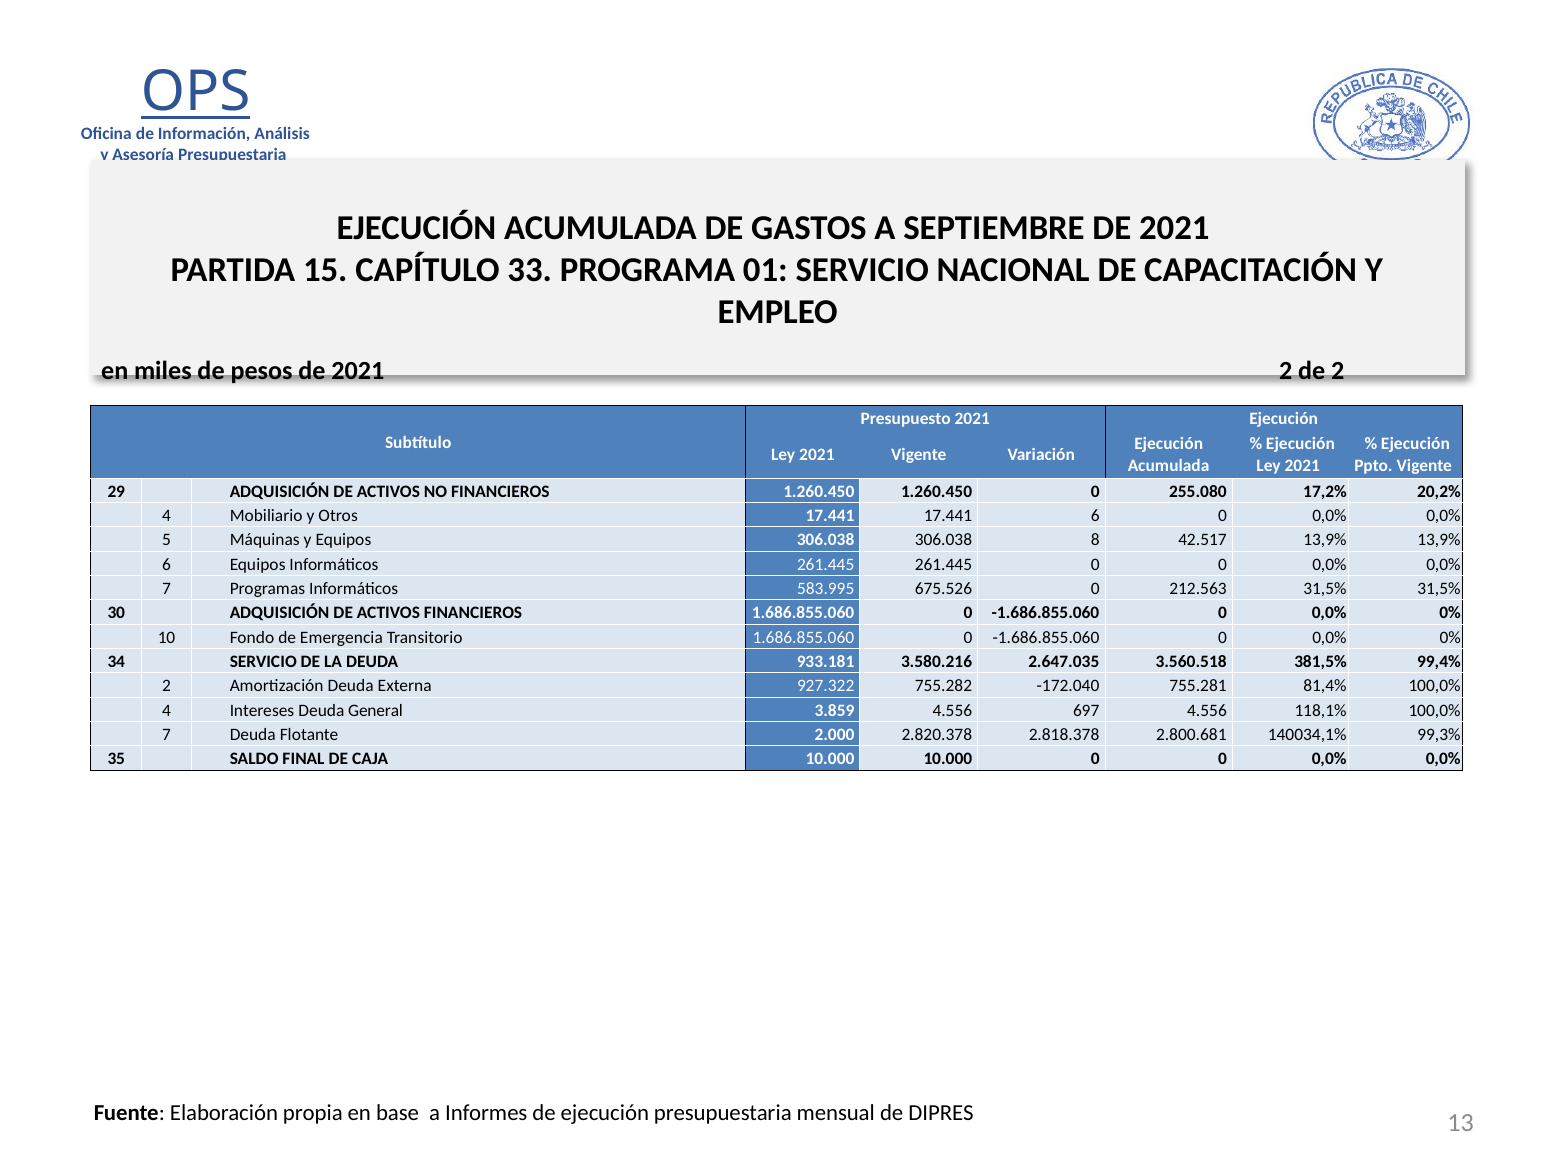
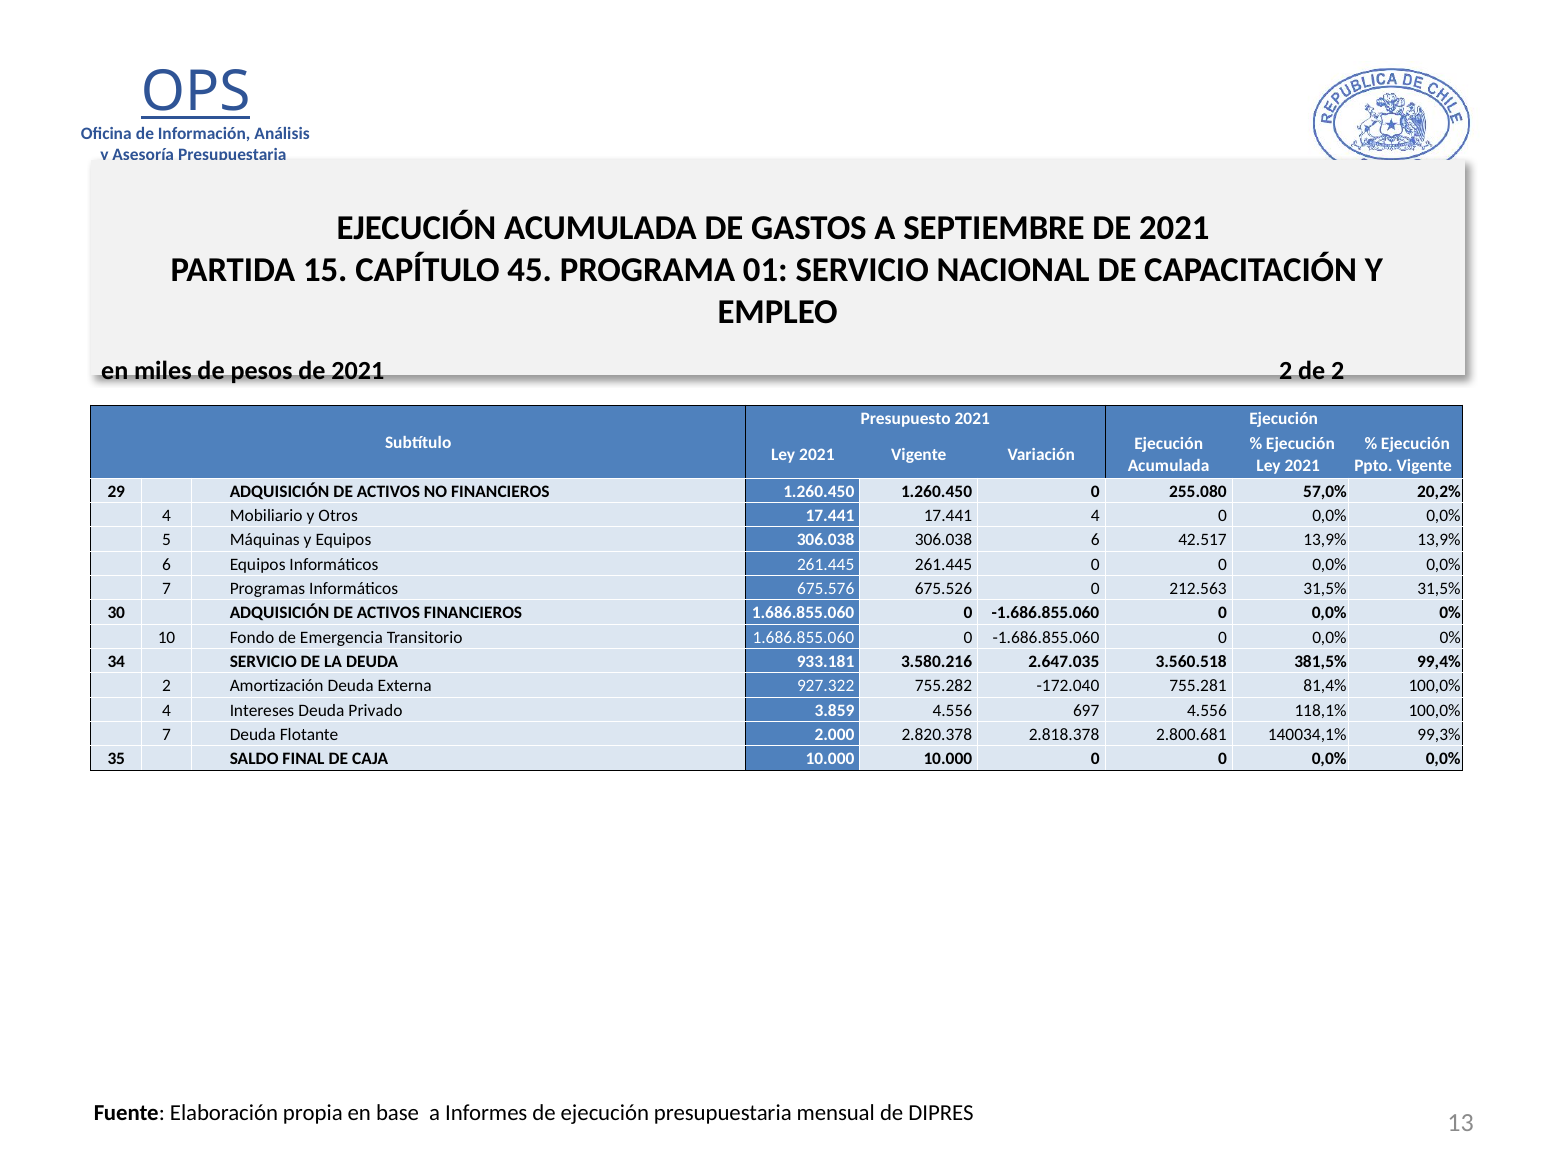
33: 33 -> 45
17,2%: 17,2% -> 57,0%
17.441 6: 6 -> 4
306.038 8: 8 -> 6
583.995: 583.995 -> 675.576
General: General -> Privado
